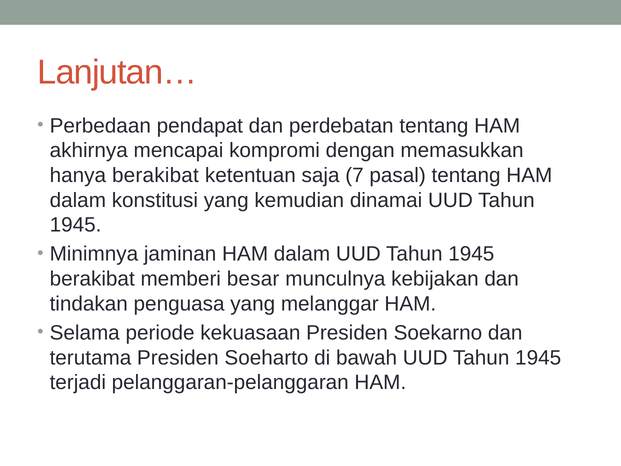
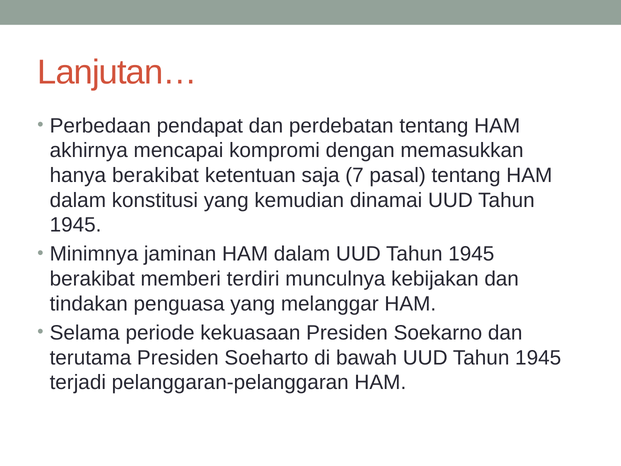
besar: besar -> terdiri
